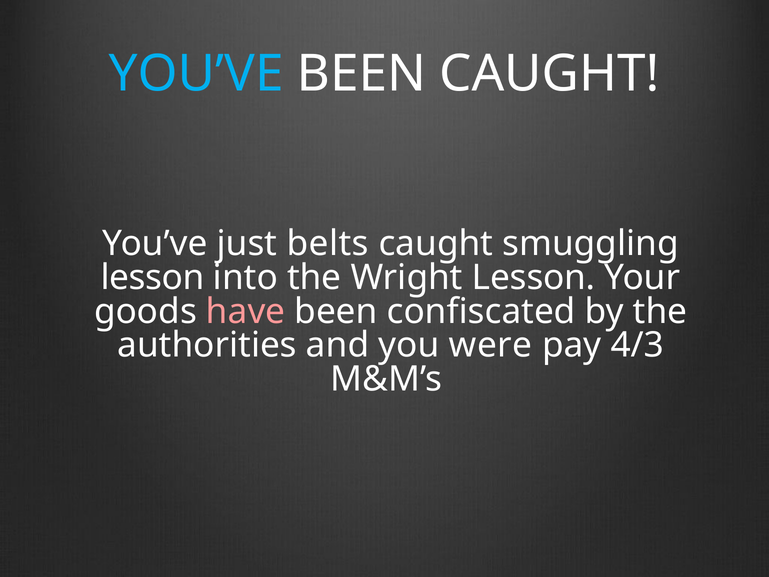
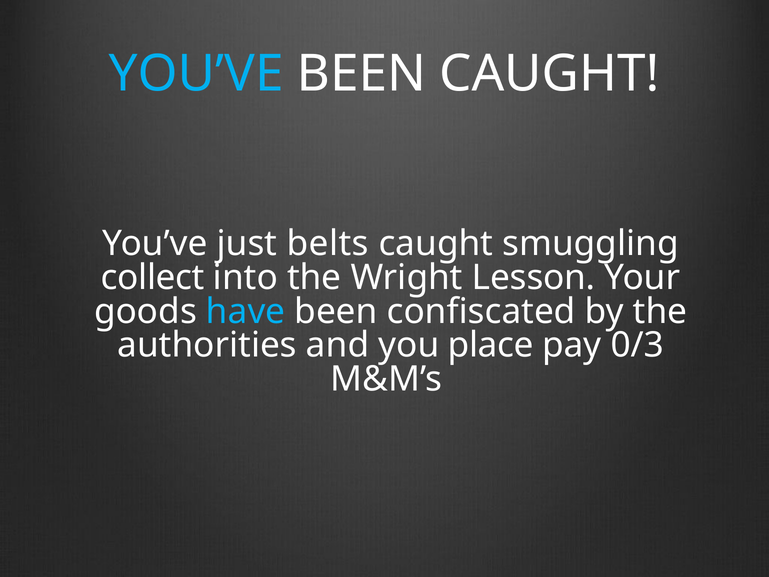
lesson at (153, 277): lesson -> collect
have colour: pink -> light blue
were: were -> place
4/3: 4/3 -> 0/3
